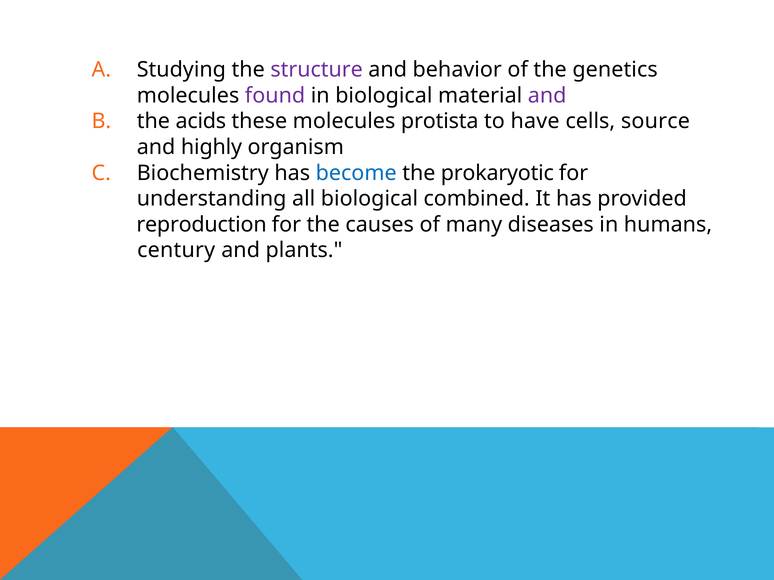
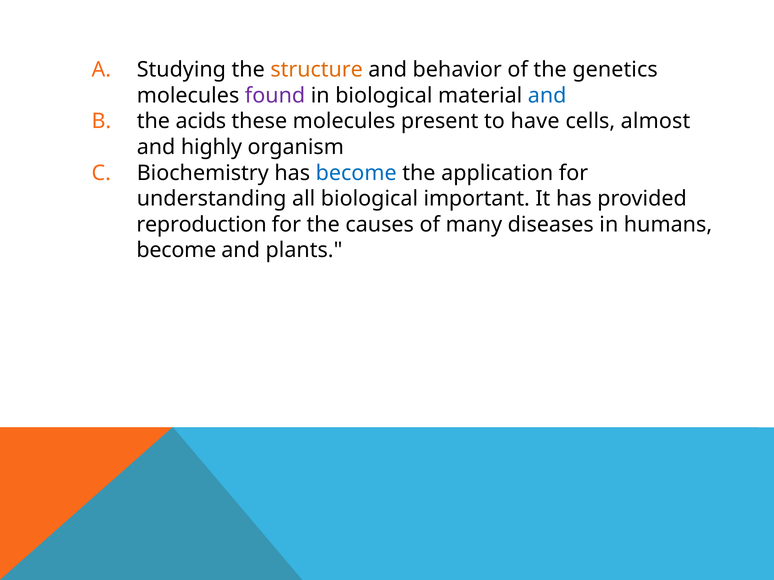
structure colour: purple -> orange
and at (547, 96) colour: purple -> blue
protista: protista -> present
source: source -> almost
prokaryotic: prokaryotic -> application
combined: combined -> important
century at (176, 251): century -> become
